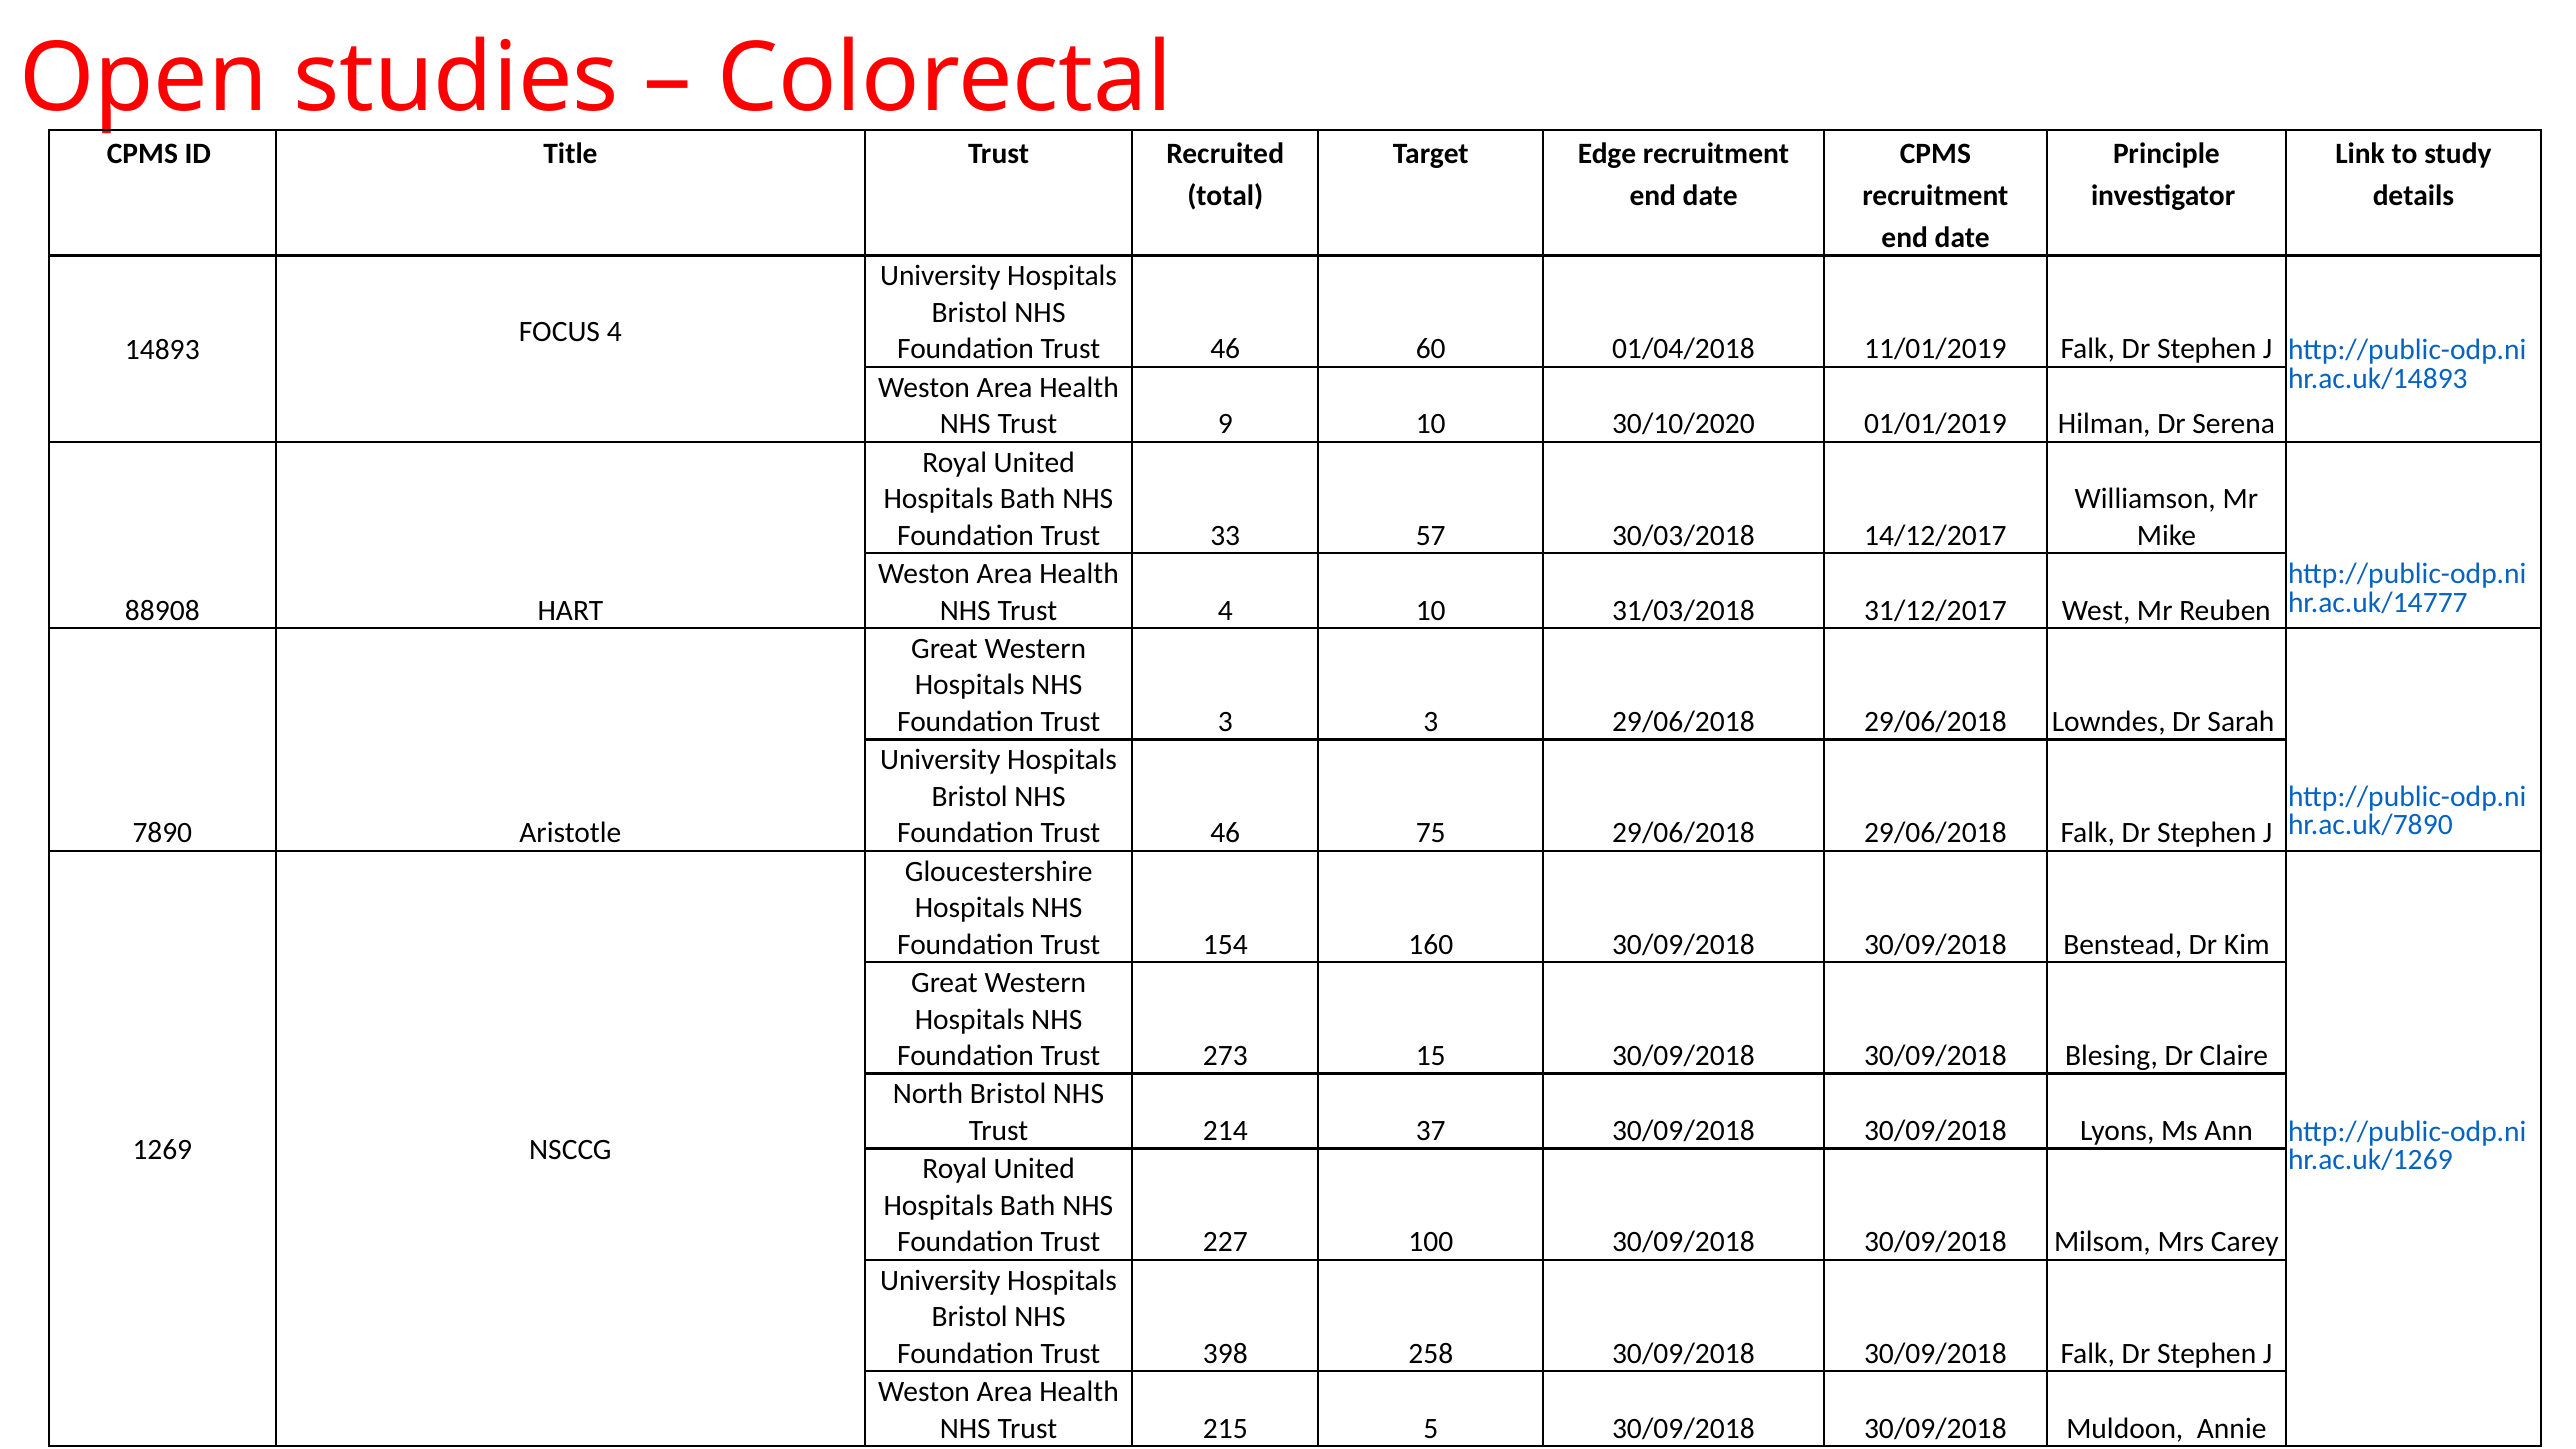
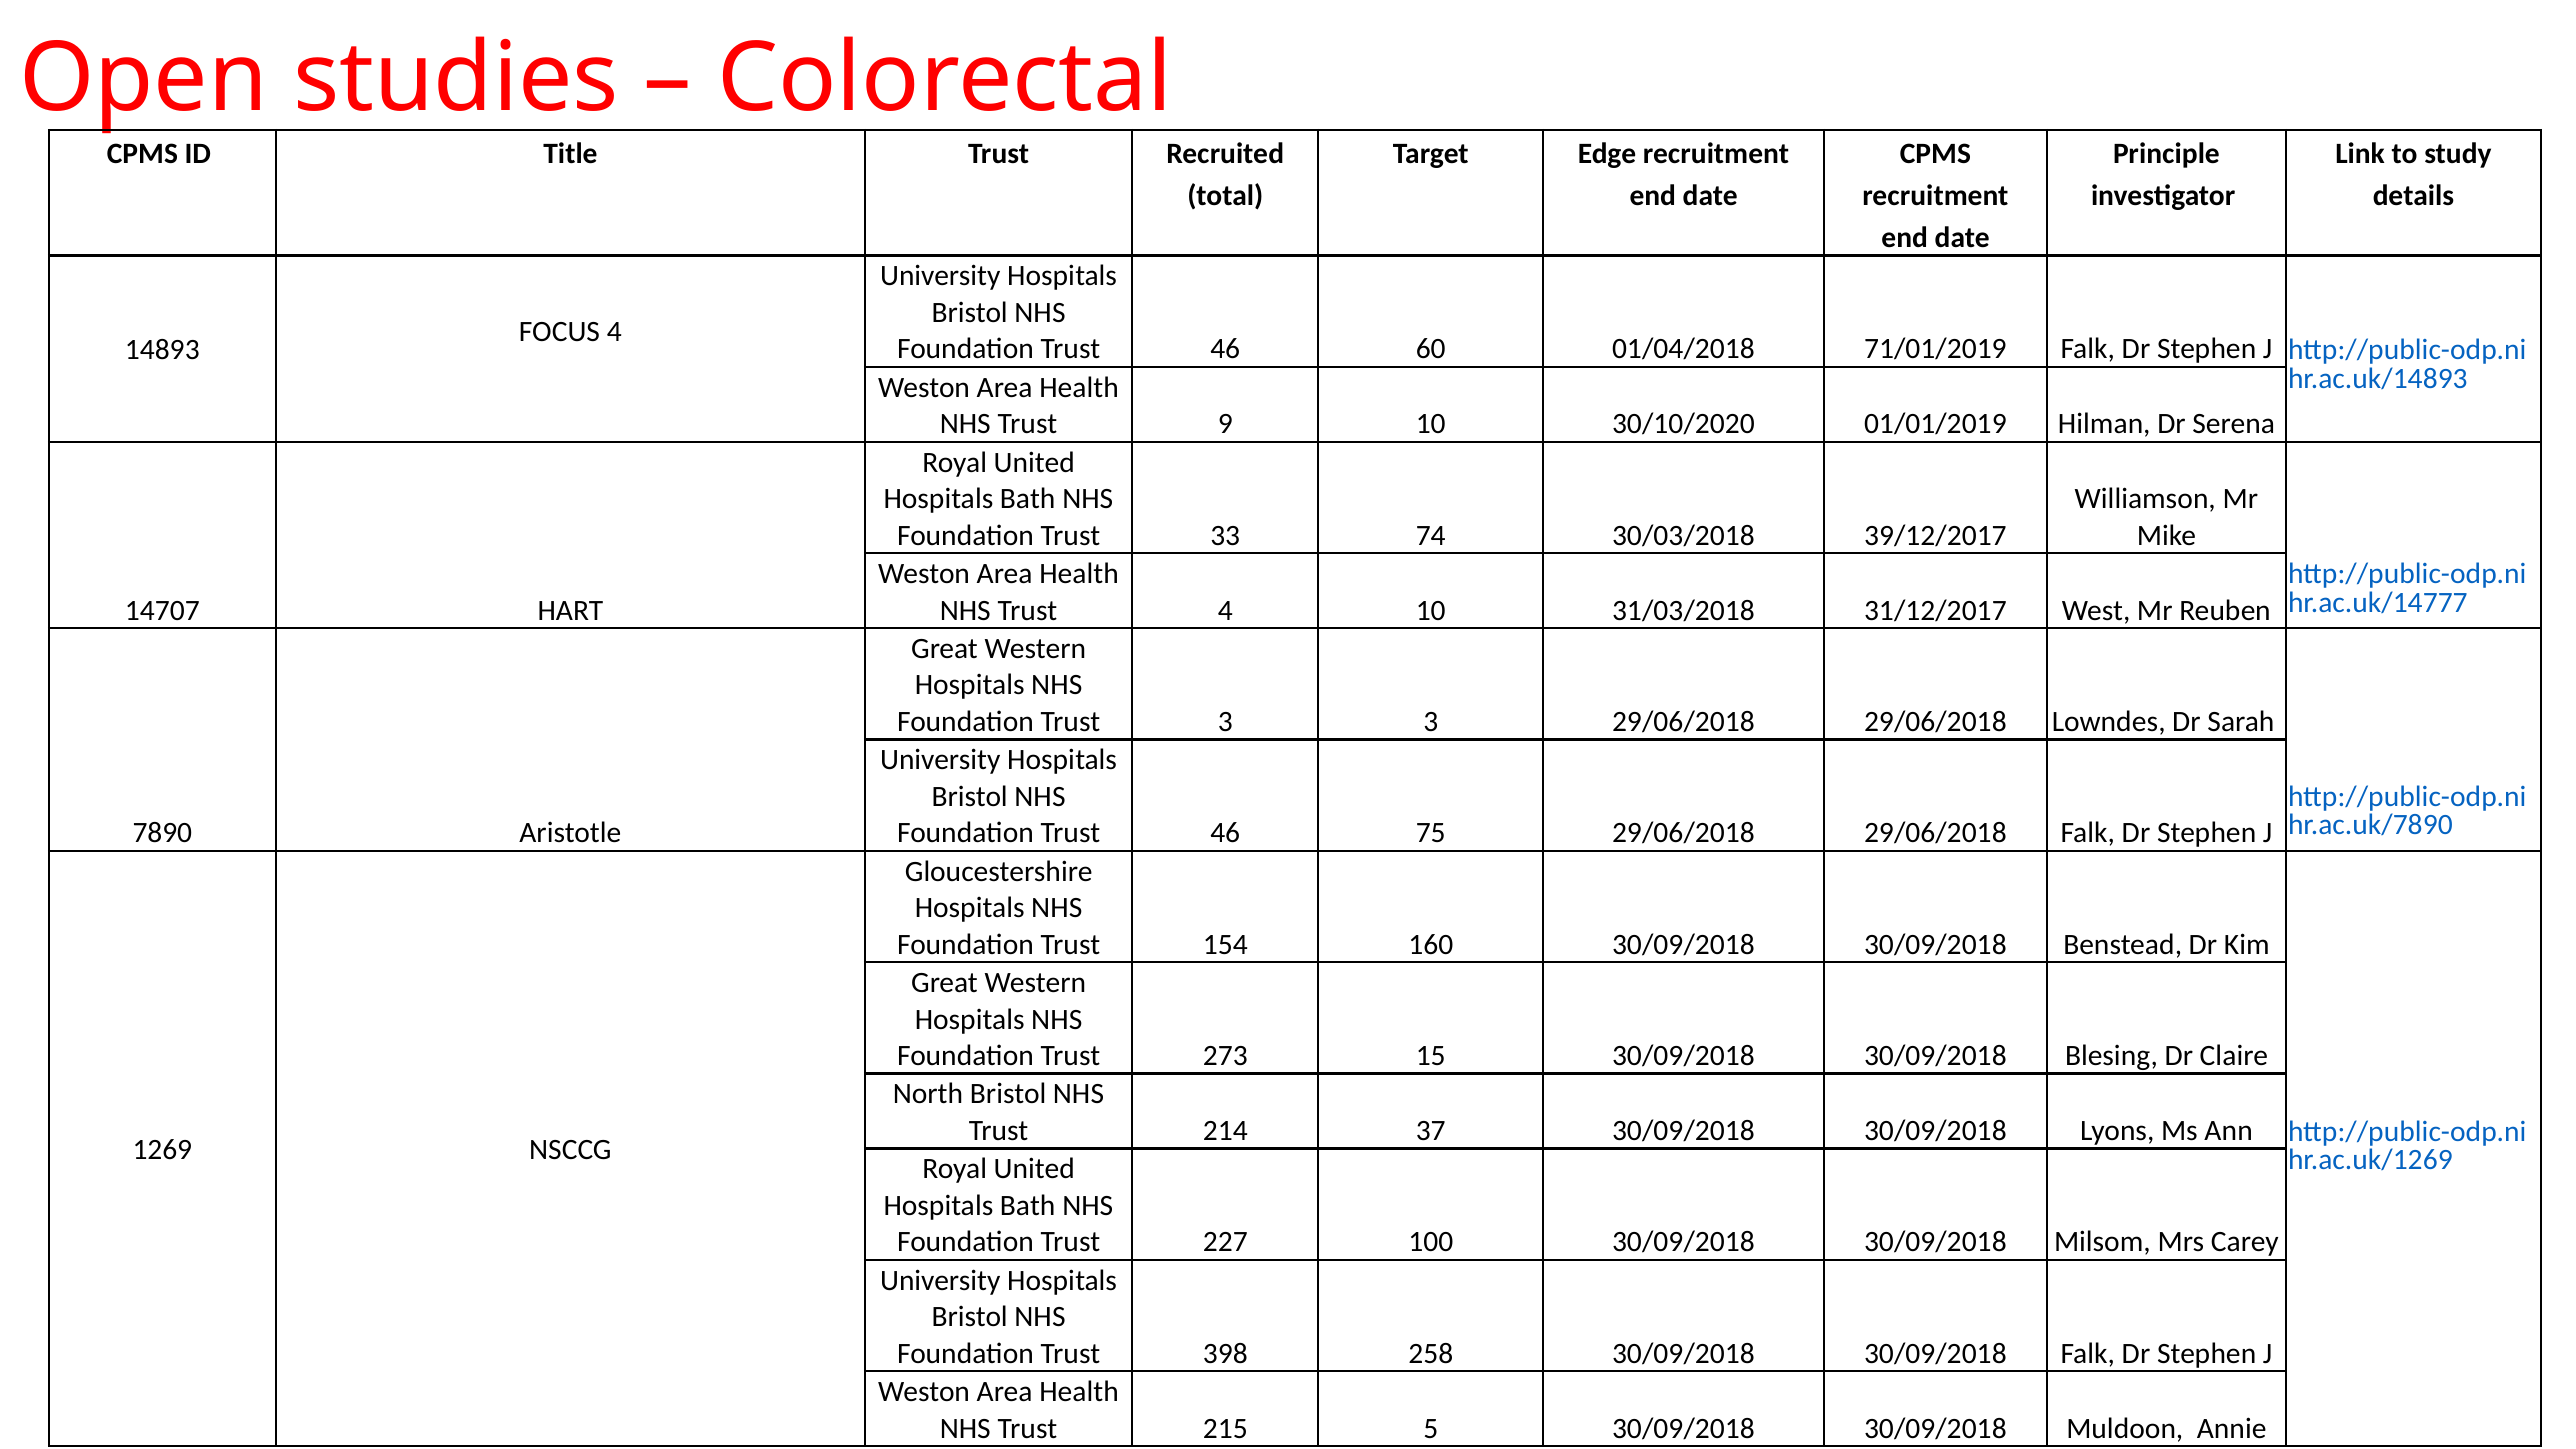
11/01/2019: 11/01/2019 -> 71/01/2019
57: 57 -> 74
14/12/2017: 14/12/2017 -> 39/12/2017
88908: 88908 -> 14707
